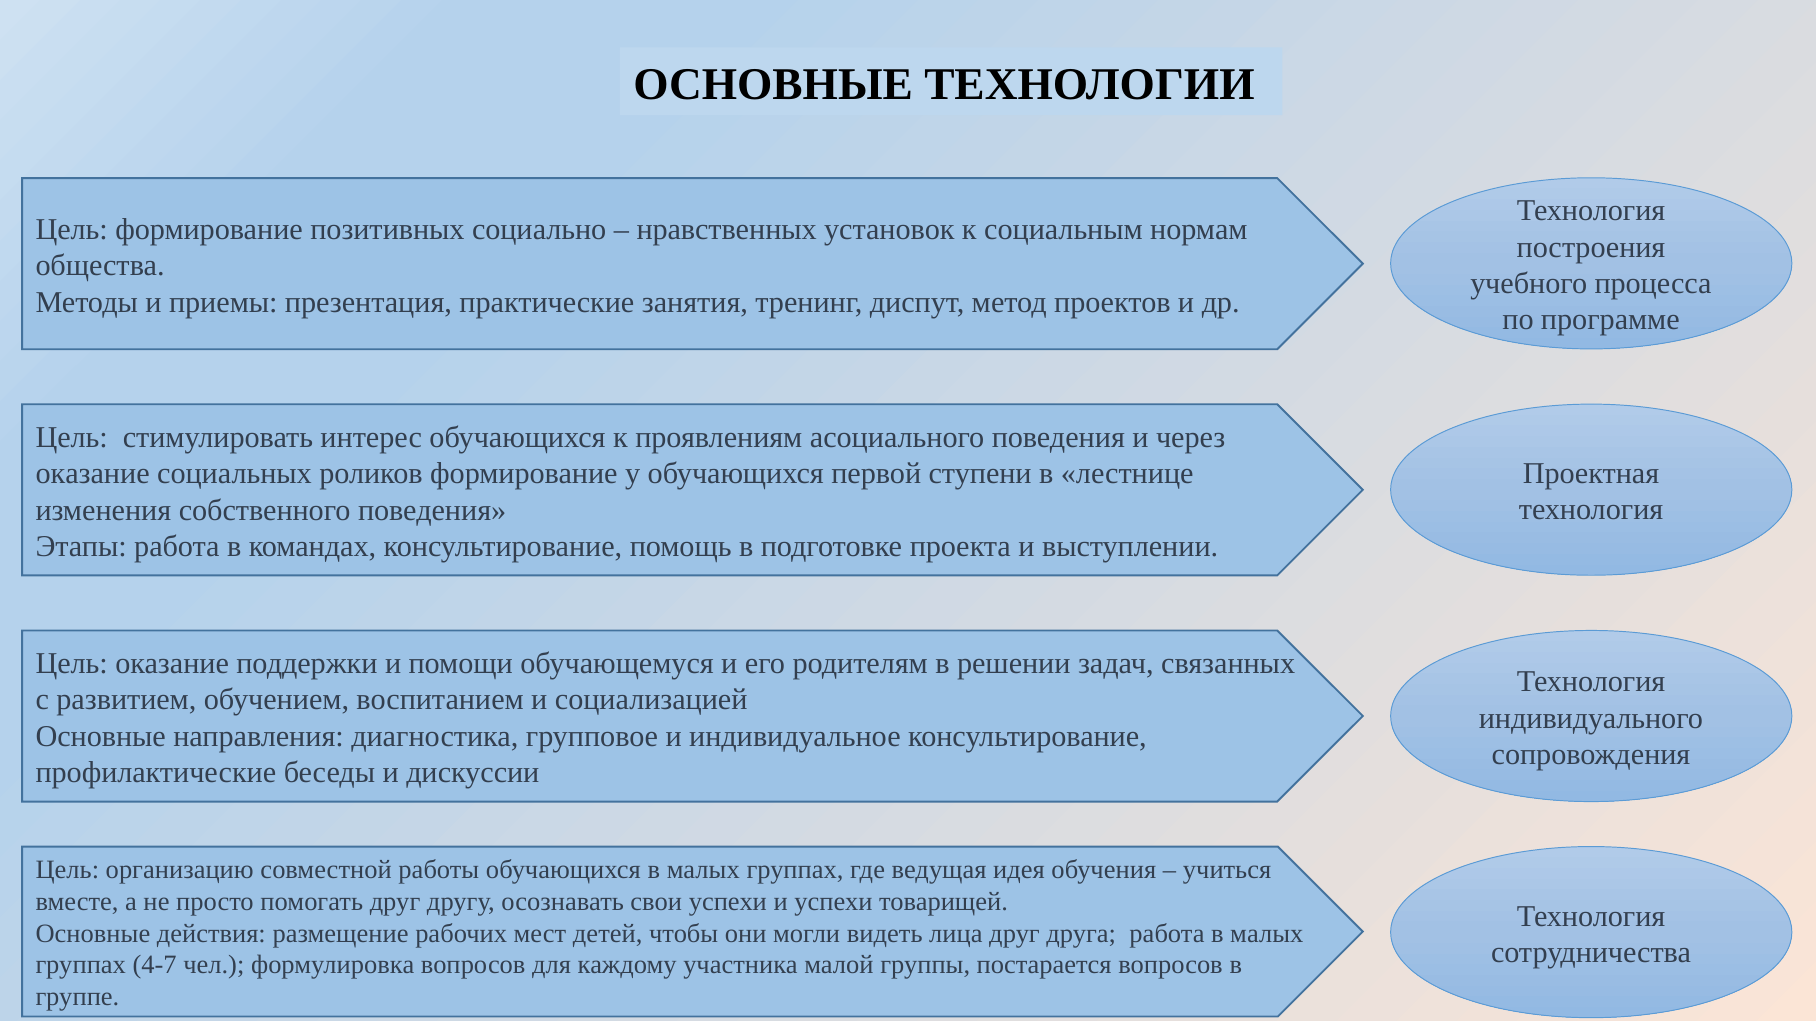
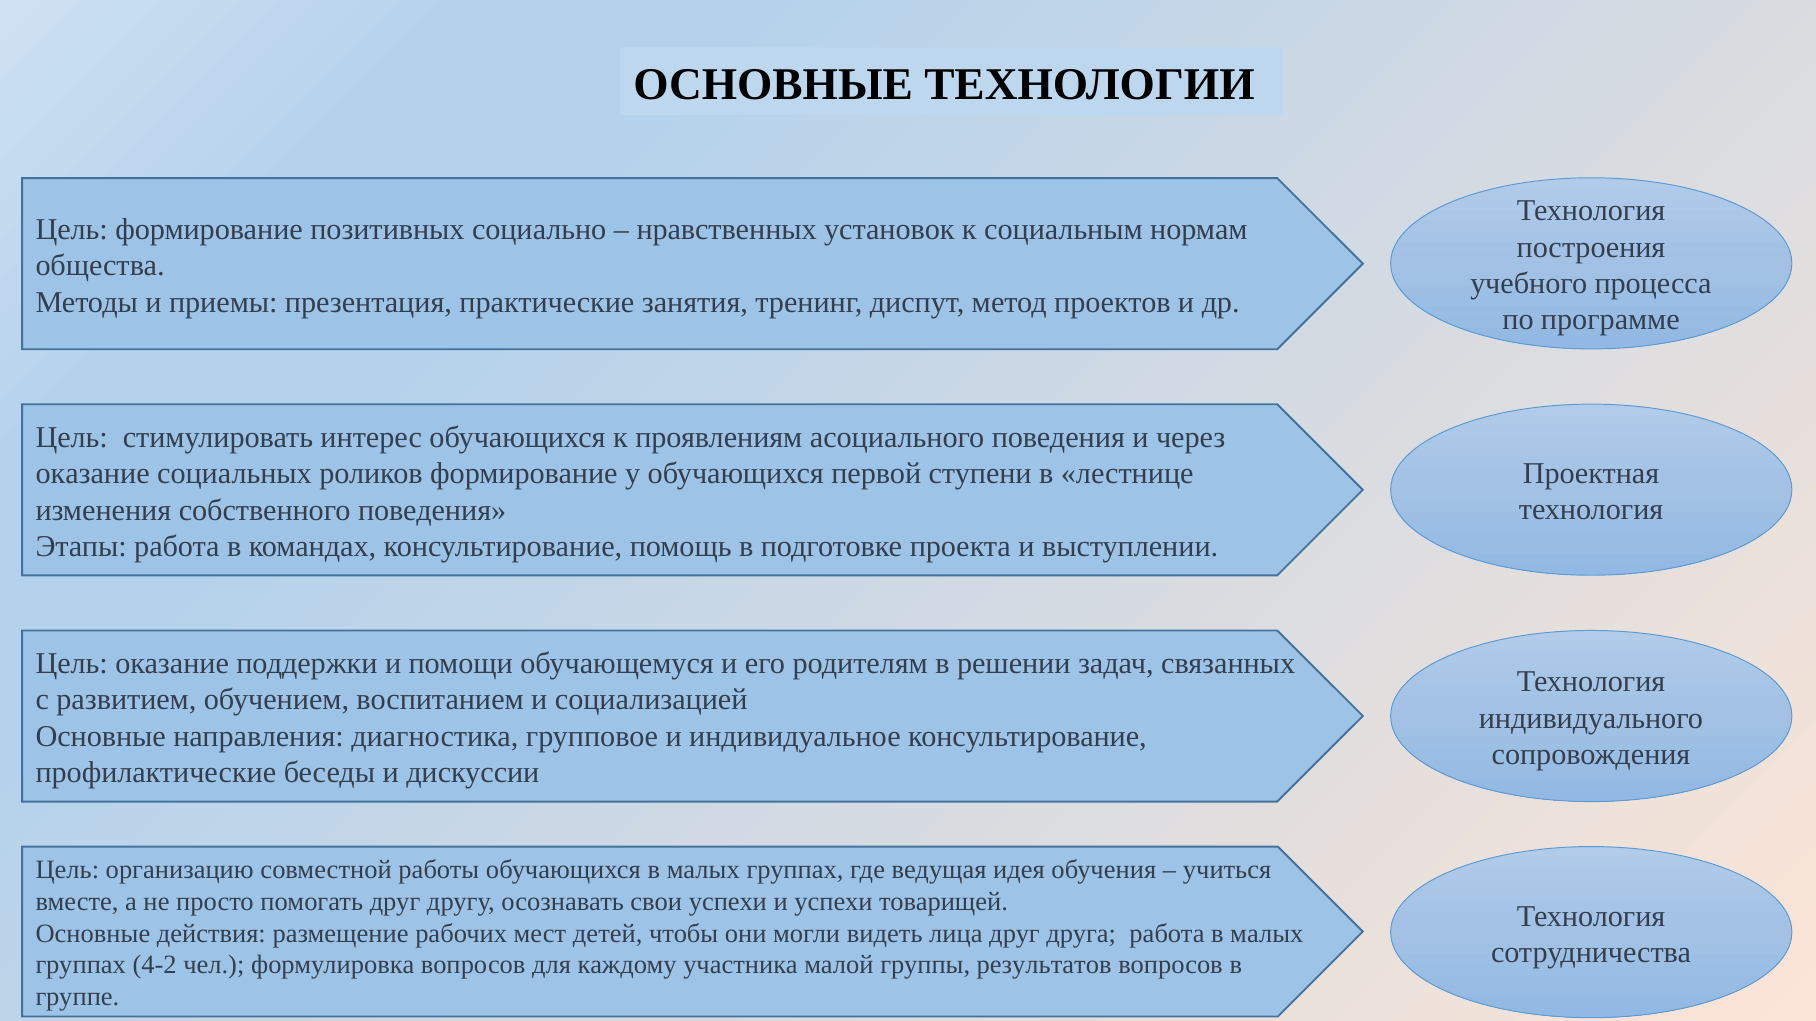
4-7: 4-7 -> 4-2
постарается: постарается -> результатов
